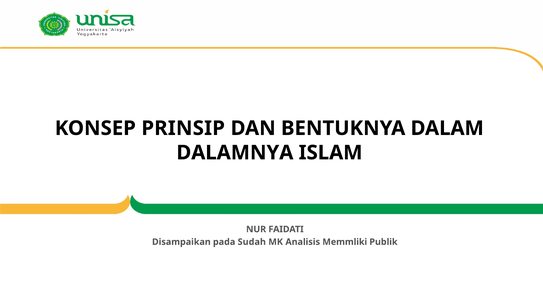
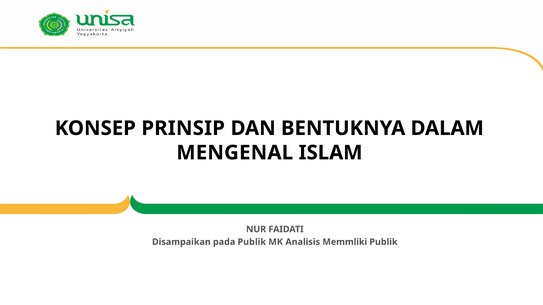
DALAMNYA: DALAMNYA -> MENGENAL
pada Sudah: Sudah -> Publik
